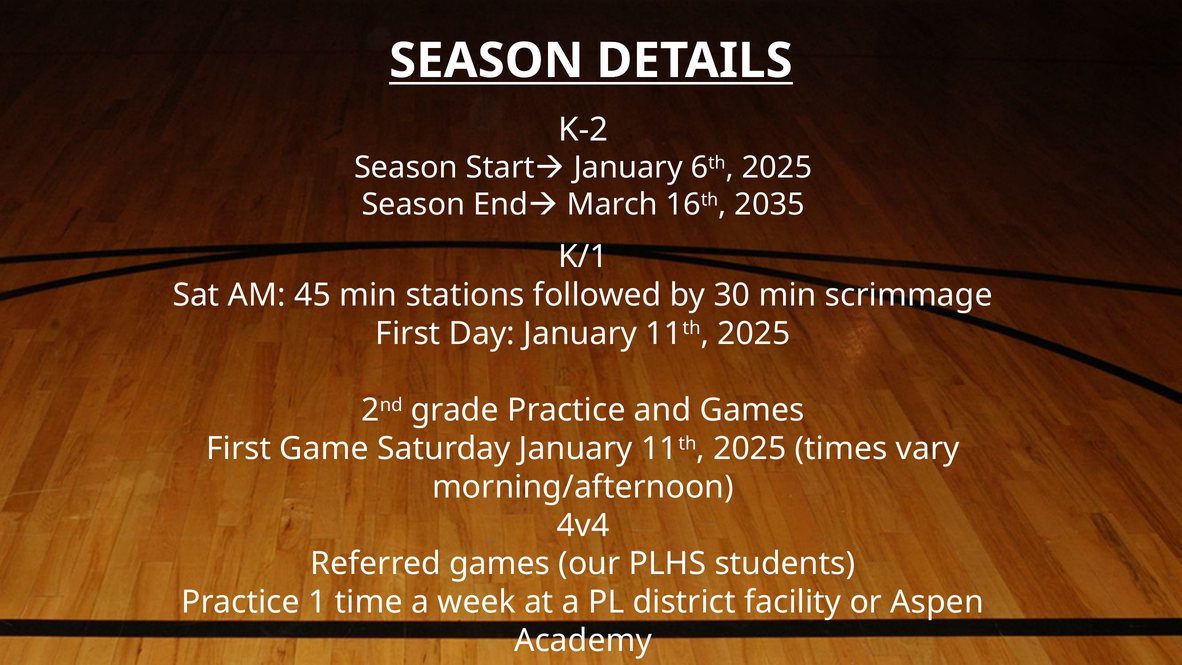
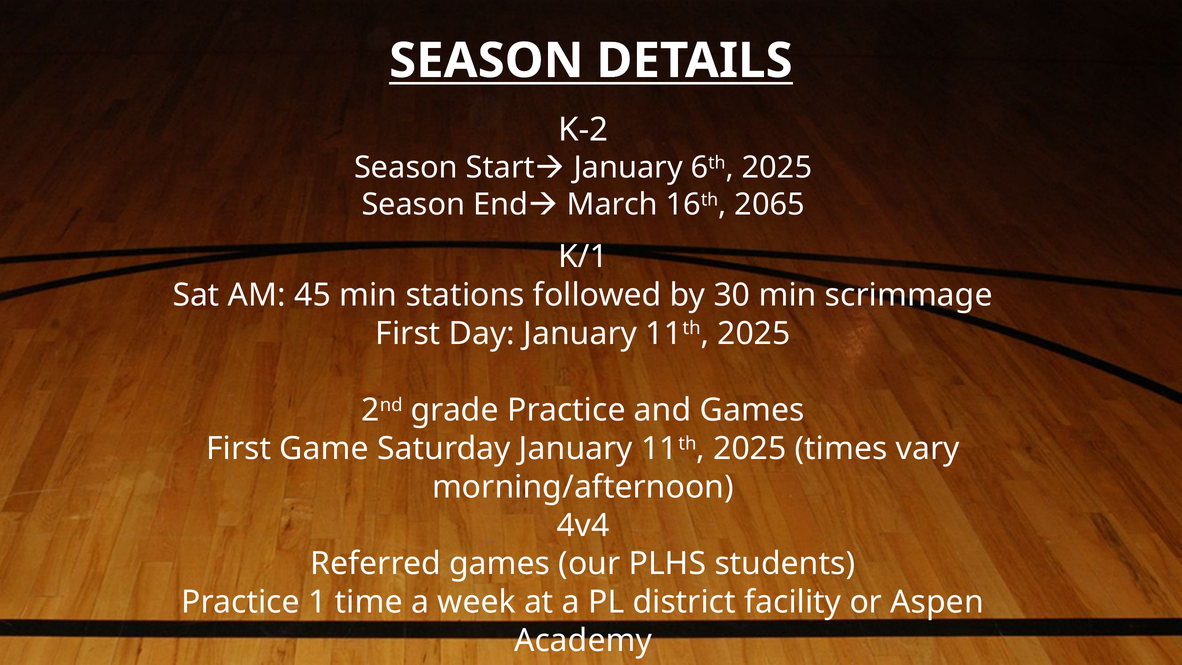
2035: 2035 -> 2065
